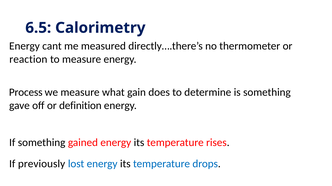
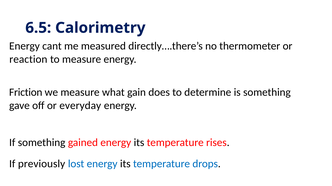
Process: Process -> Friction
definition: definition -> everyday
